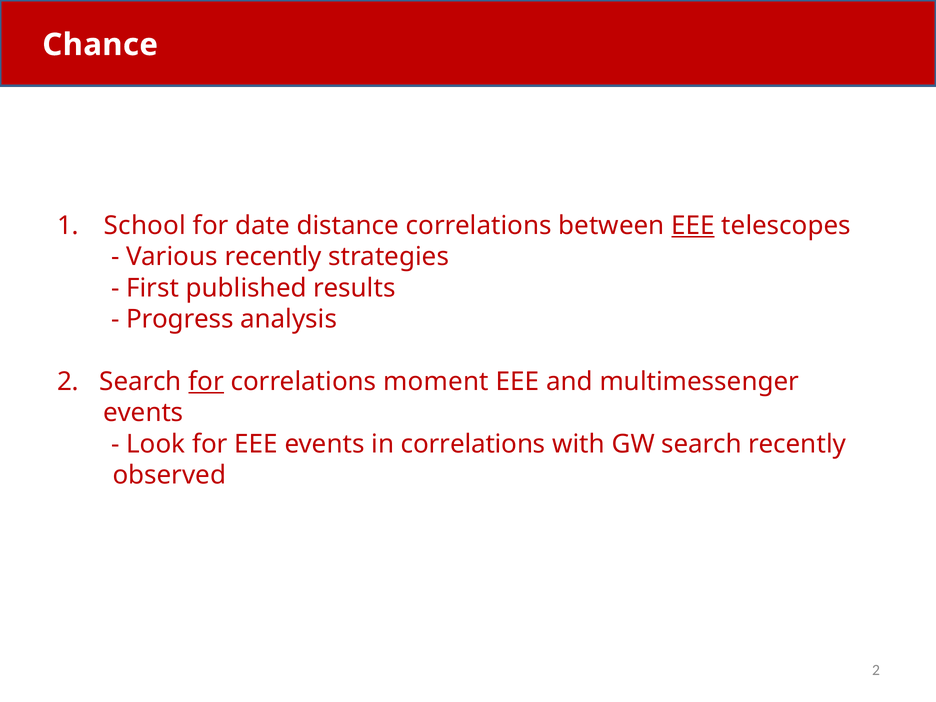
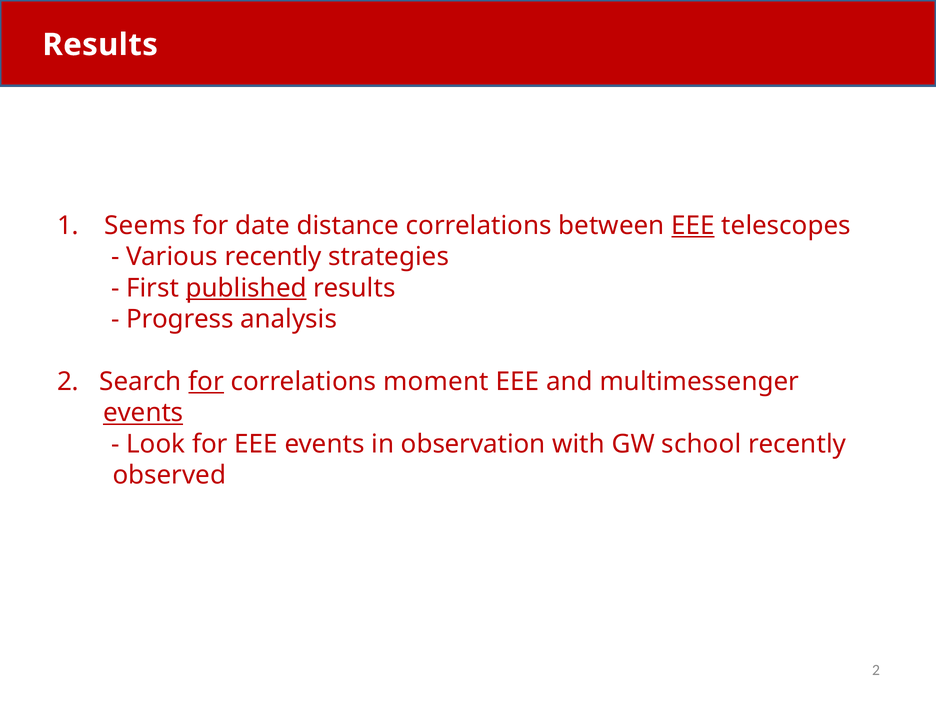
Chance at (100, 45): Chance -> Results
School: School -> Seems
published underline: none -> present
events at (143, 413) underline: none -> present
in correlations: correlations -> observation
GW search: search -> school
